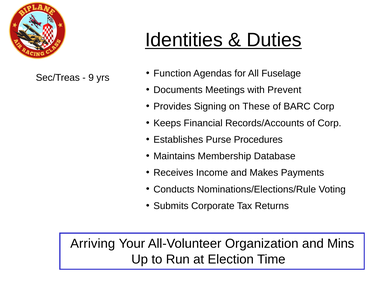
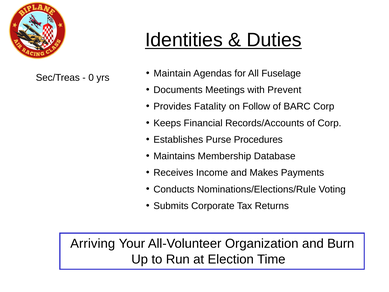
9: 9 -> 0
Function: Function -> Maintain
Signing: Signing -> Fatality
These: These -> Follow
Mins: Mins -> Burn
